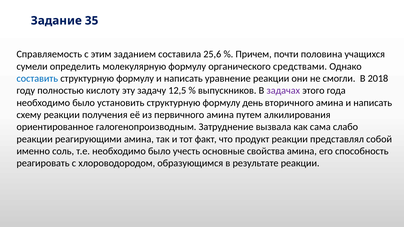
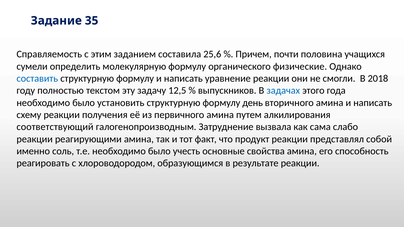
средствами: средствами -> физические
кислоту: кислоту -> текстом
задачах colour: purple -> blue
ориентированное: ориентированное -> соответствующий
